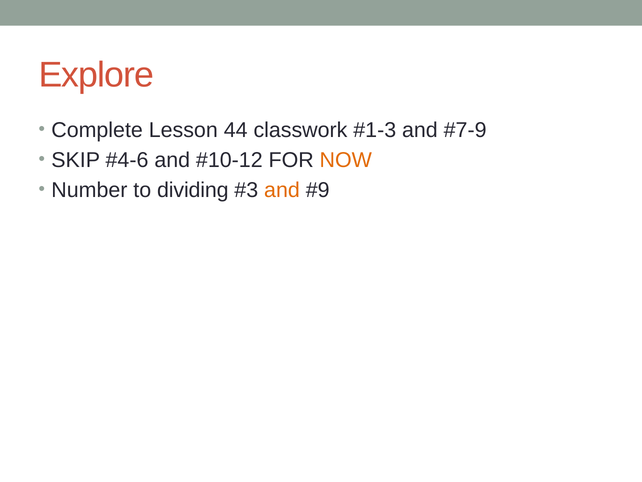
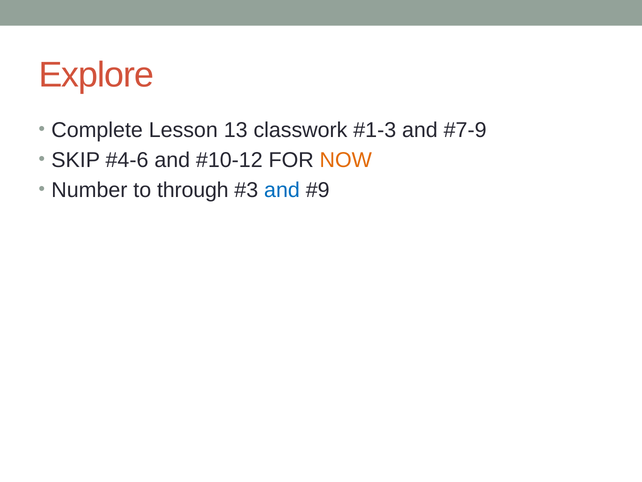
44: 44 -> 13
dividing: dividing -> through
and at (282, 190) colour: orange -> blue
